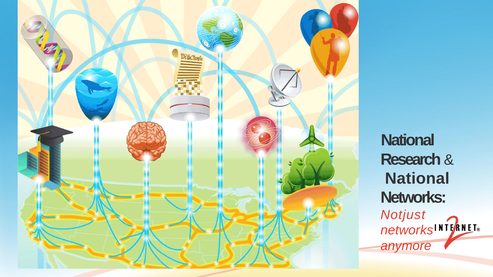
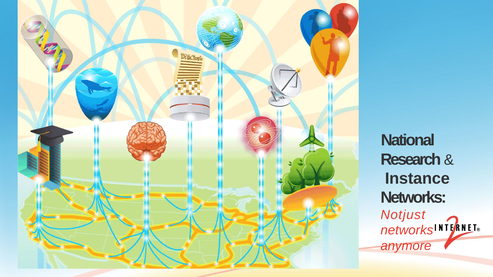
National at (417, 179): National -> Instance
